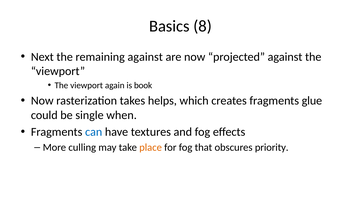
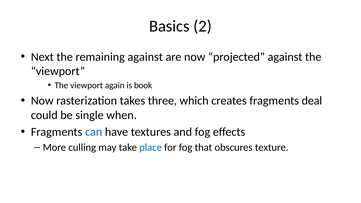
8: 8 -> 2
helps: helps -> three
glue: glue -> deal
place colour: orange -> blue
priority: priority -> texture
